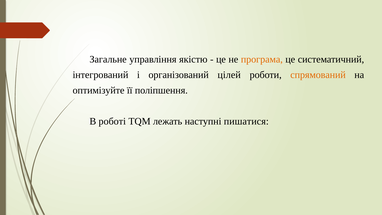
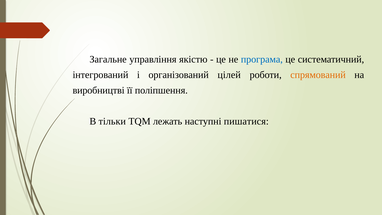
програма colour: orange -> blue
оптимізуйте: оптимізуйте -> виробництві
роботі: роботі -> тільки
